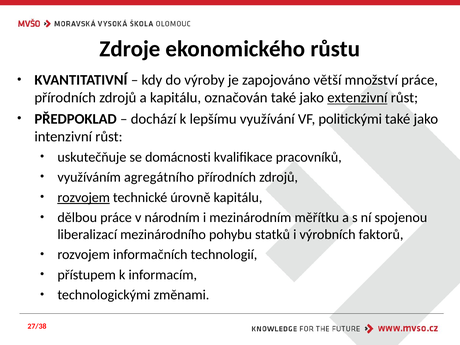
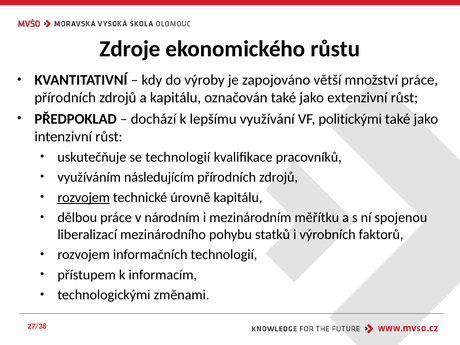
extenzivní underline: present -> none
se domácnosti: domácnosti -> technologií
agregátního: agregátního -> následujícím
